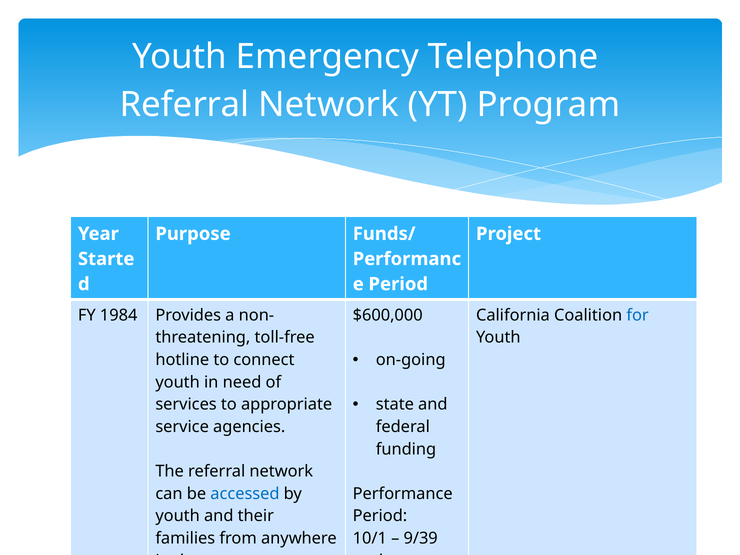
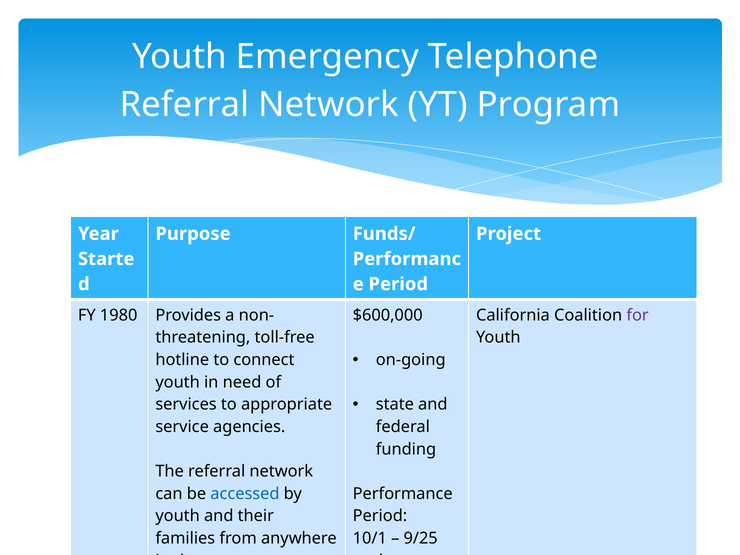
1984: 1984 -> 1980
for colour: blue -> purple
9/39: 9/39 -> 9/25
